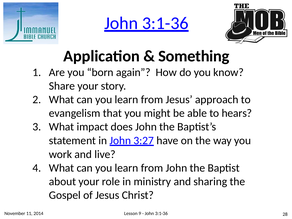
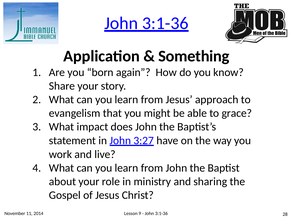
hears: hears -> grace
